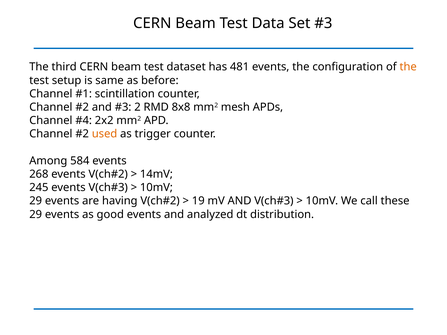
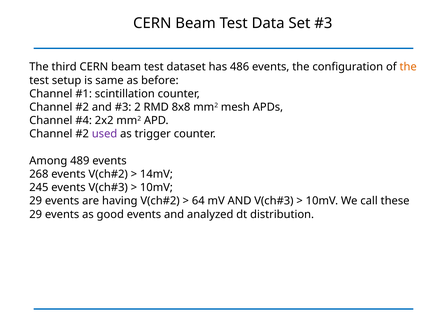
481: 481 -> 486
used colour: orange -> purple
584: 584 -> 489
19: 19 -> 64
